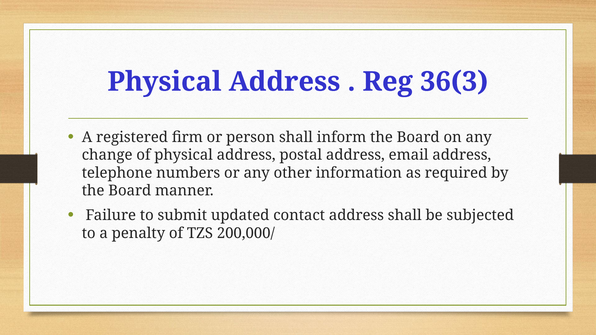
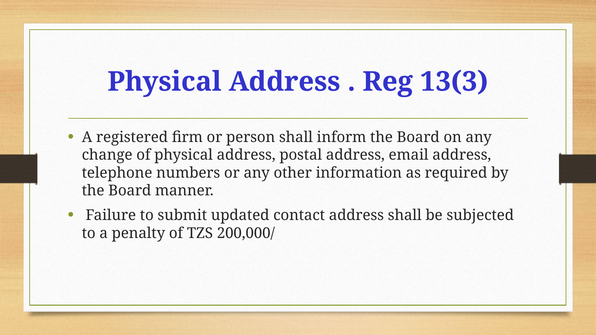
36(3: 36(3 -> 13(3
